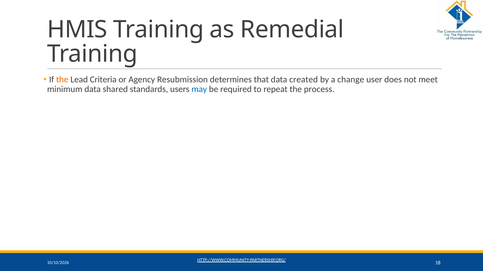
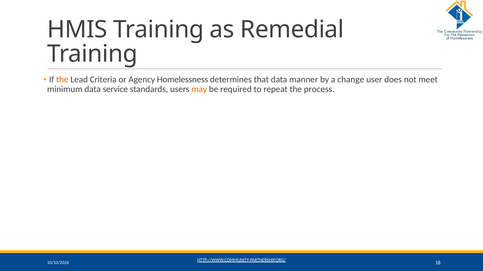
Resubmission: Resubmission -> Homelessness
created: created -> manner
shared: shared -> service
may colour: blue -> orange
